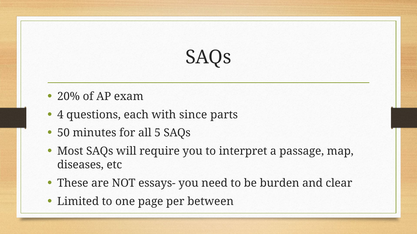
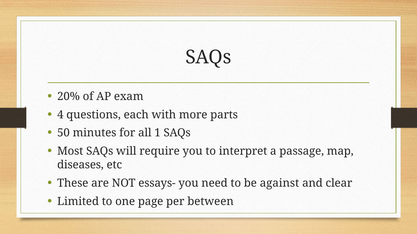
since: since -> more
5: 5 -> 1
burden: burden -> against
